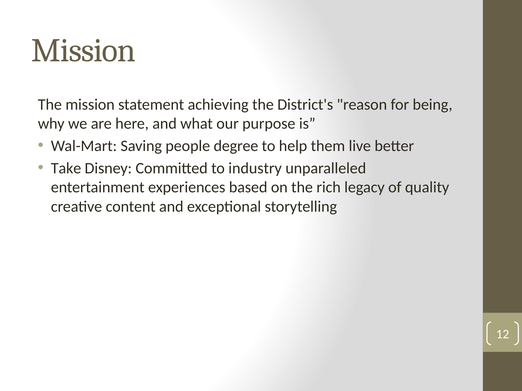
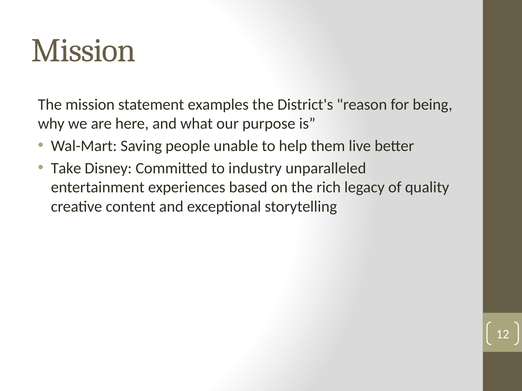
achieving: achieving -> examples
degree: degree -> unable
